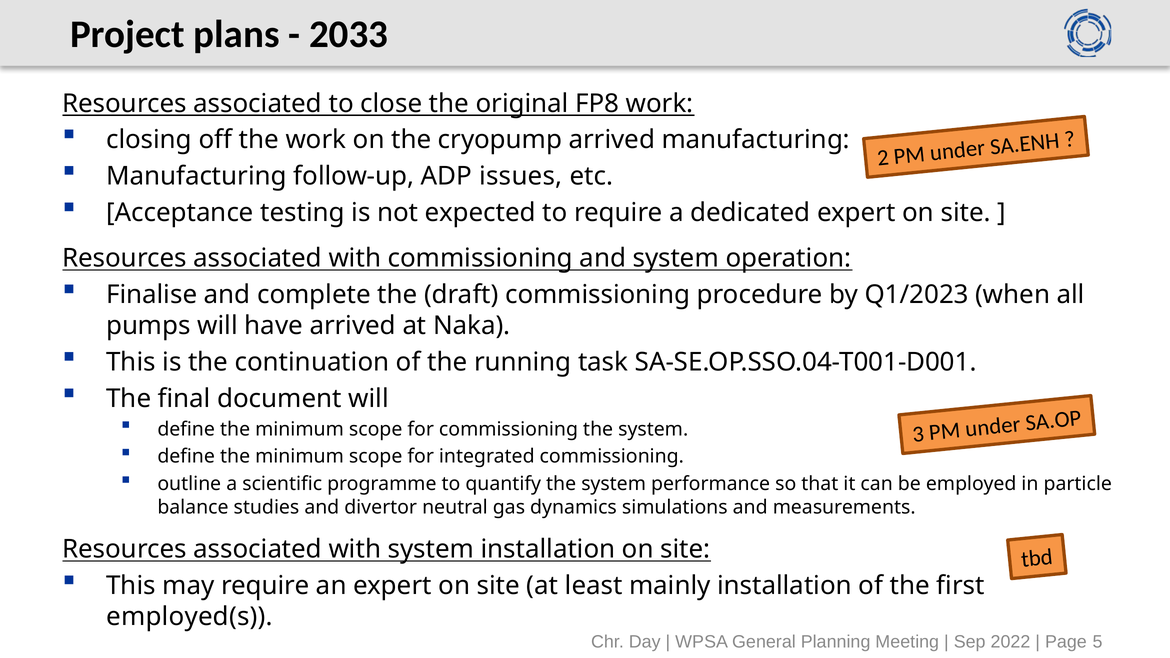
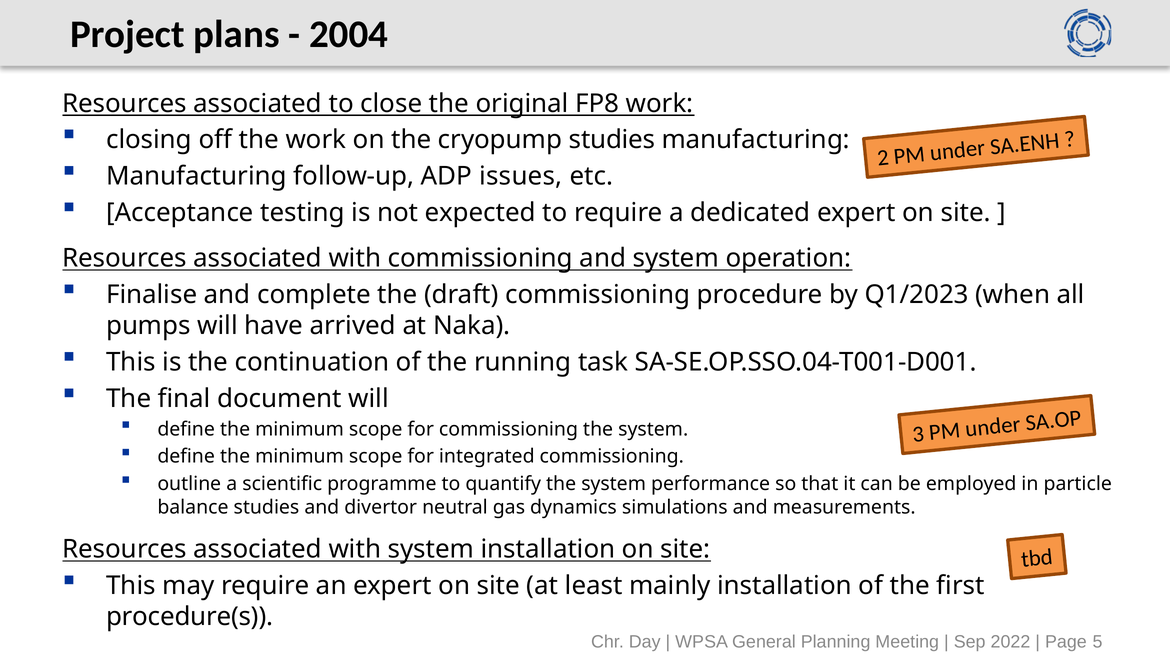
2033: 2033 -> 2004
cryopump arrived: arrived -> studies
employed(s: employed(s -> procedure(s
